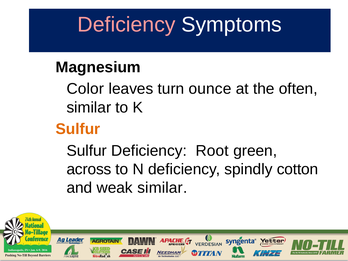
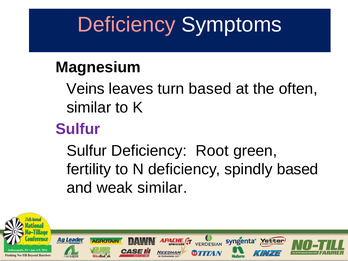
Color: Color -> Veins
turn ounce: ounce -> based
Sulfur at (78, 129) colour: orange -> purple
across: across -> fertility
spindly cotton: cotton -> based
